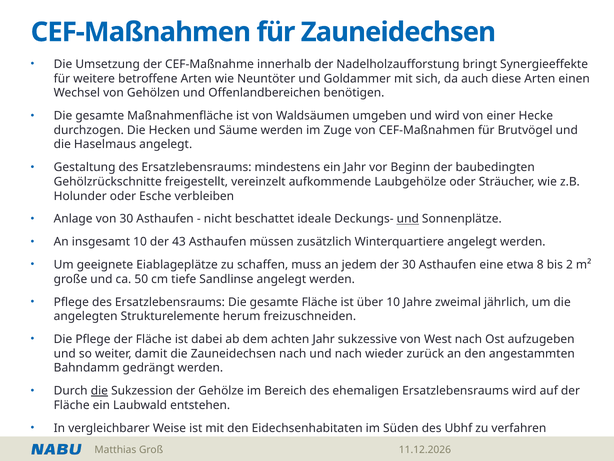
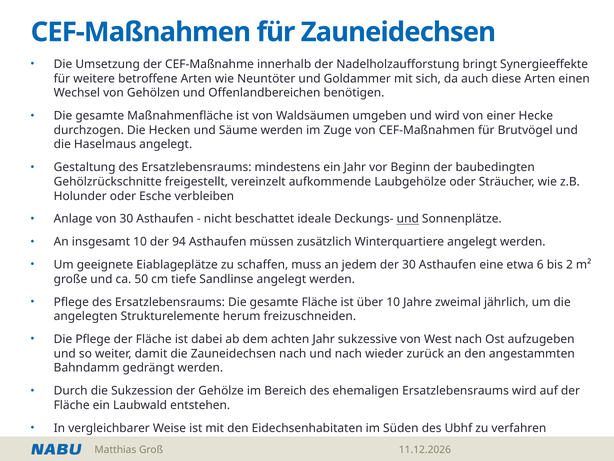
43: 43 -> 94
8: 8 -> 6
die at (99, 390) underline: present -> none
